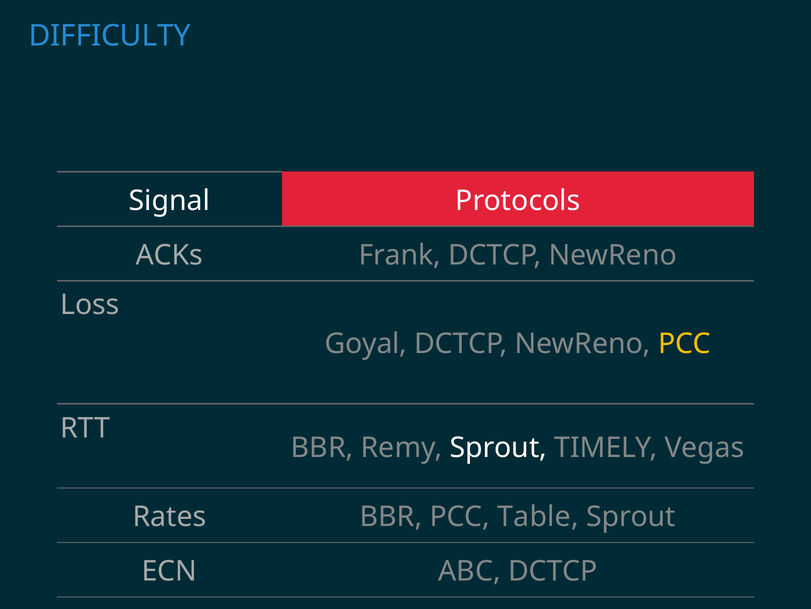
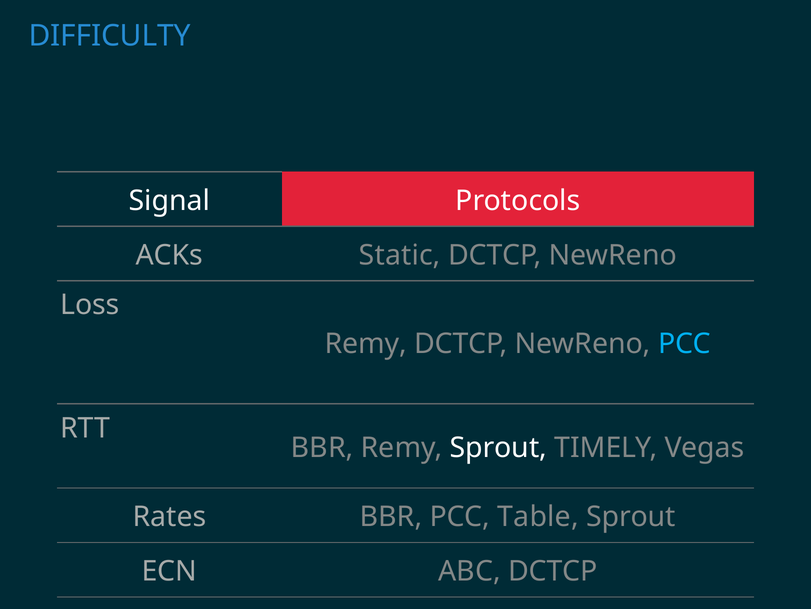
Frank: Frank -> Static
Goyal at (366, 343): Goyal -> Remy
PCC at (684, 343) colour: yellow -> light blue
